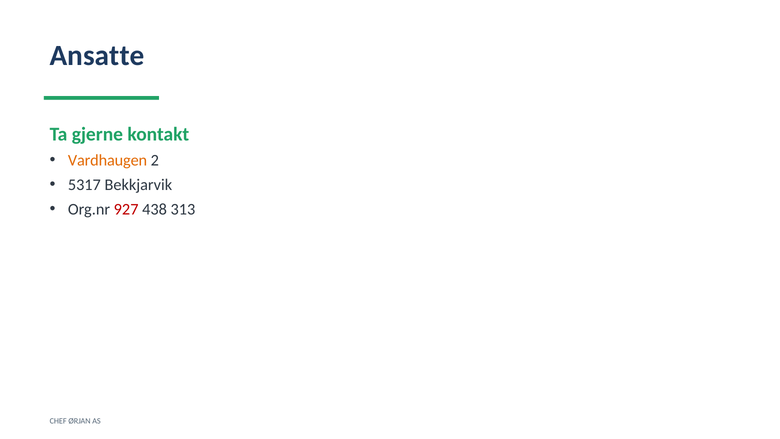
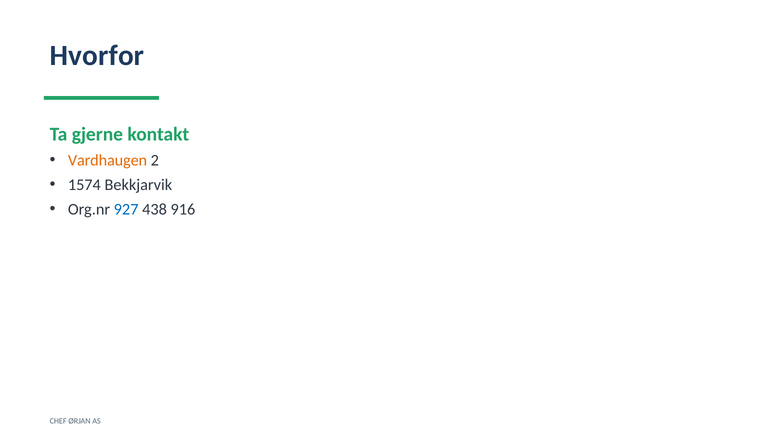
Ansatte: Ansatte -> Hvorfor
5317: 5317 -> 1574
927 colour: red -> blue
313: 313 -> 916
